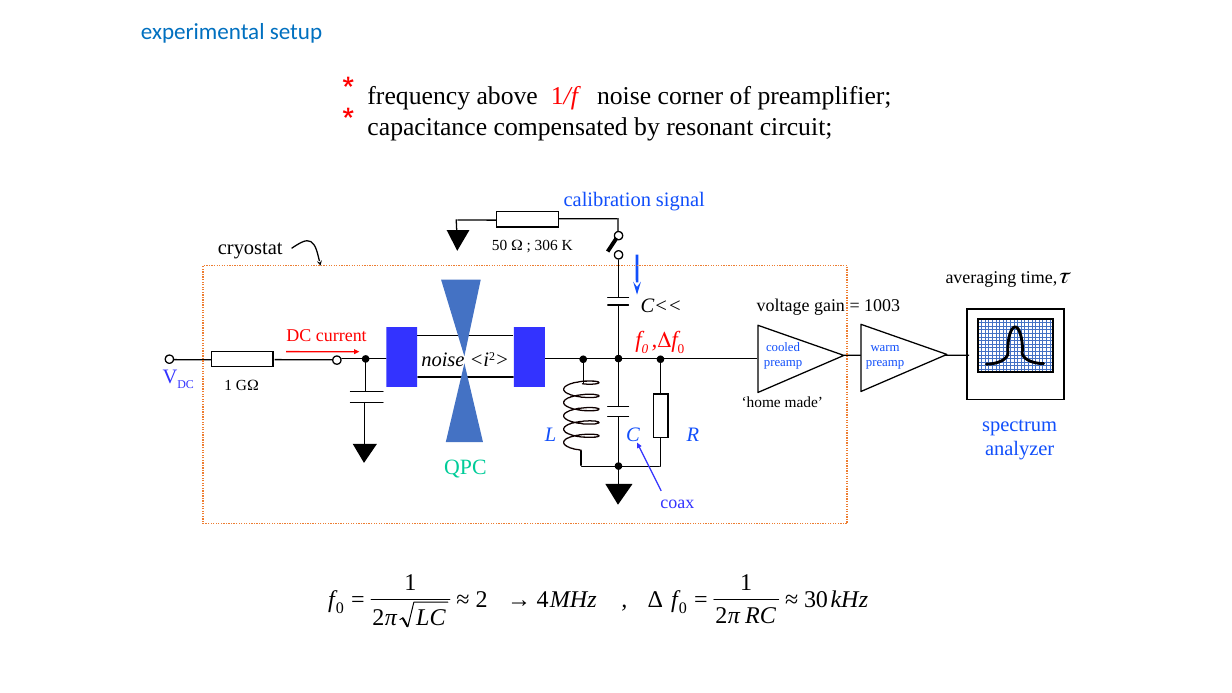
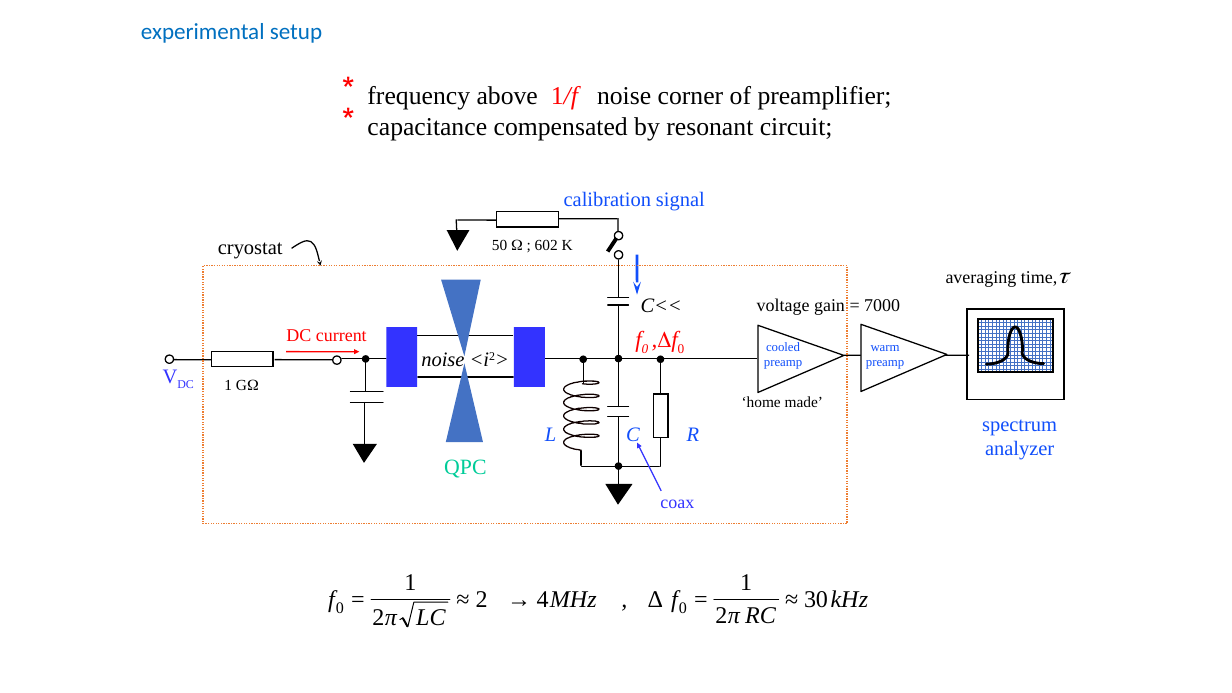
306: 306 -> 602
1003: 1003 -> 7000
